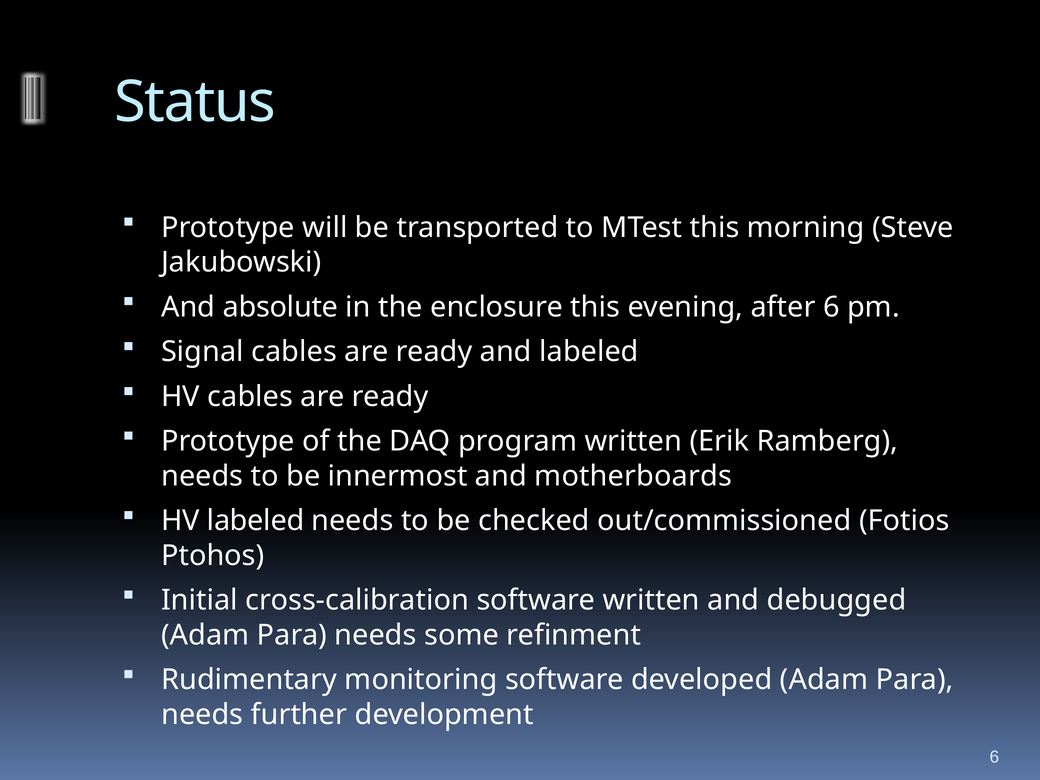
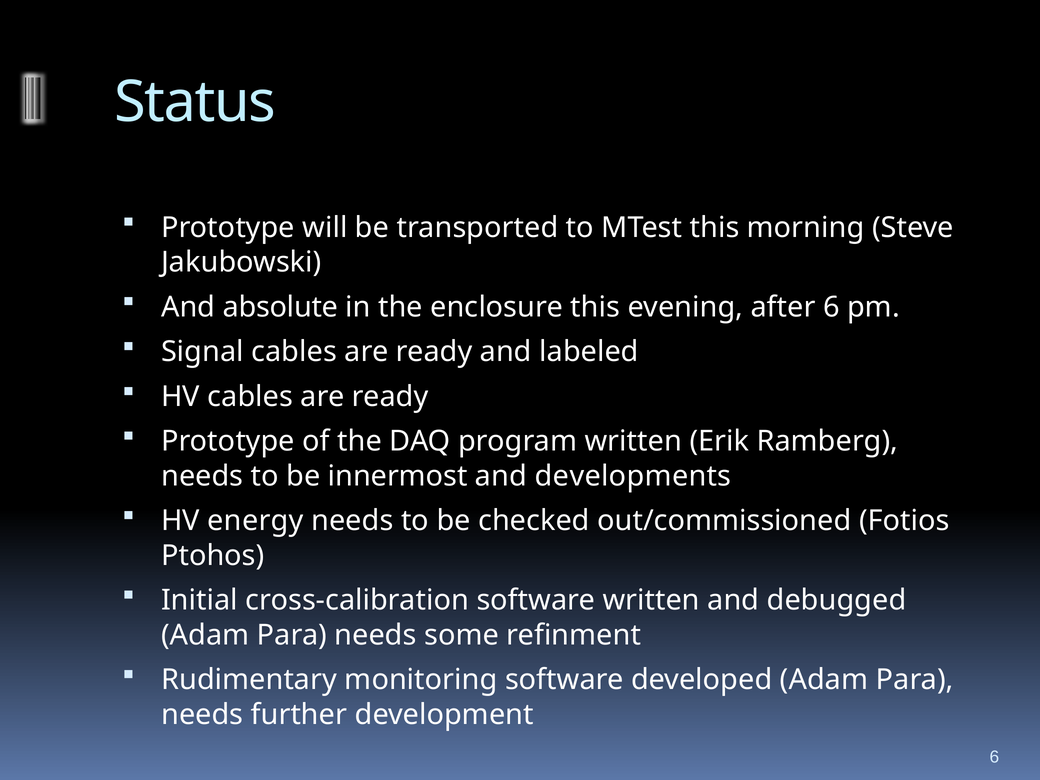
motherboards: motherboards -> developments
HV labeled: labeled -> energy
